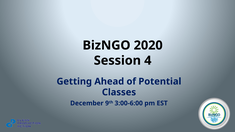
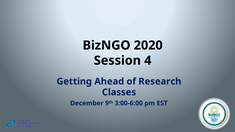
Potential: Potential -> Research
